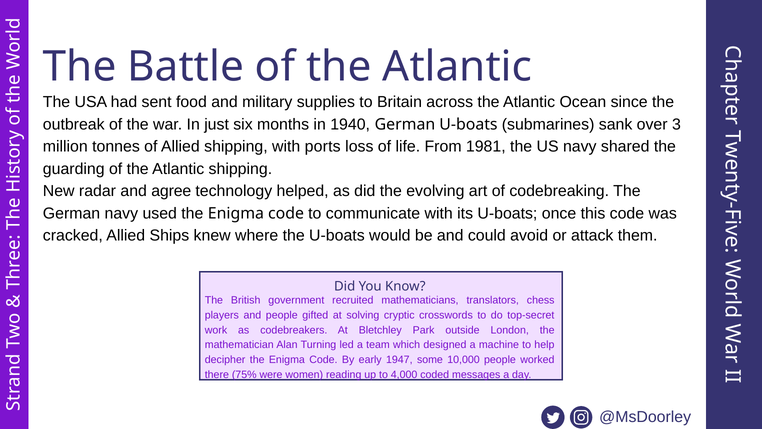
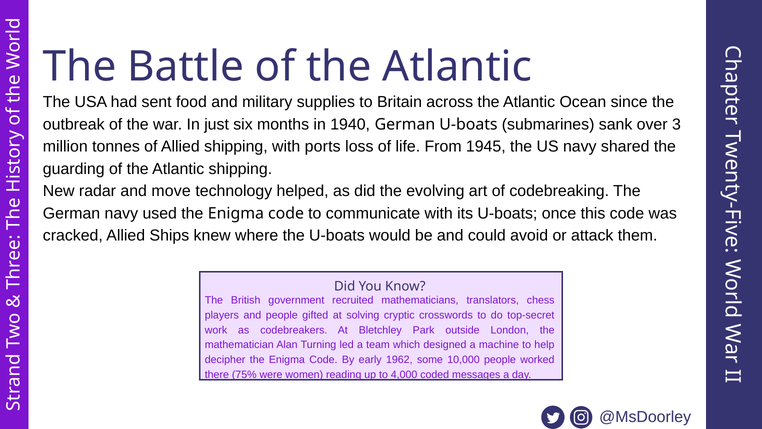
1981: 1981 -> 1945
agree: agree -> move
1947: 1947 -> 1962
